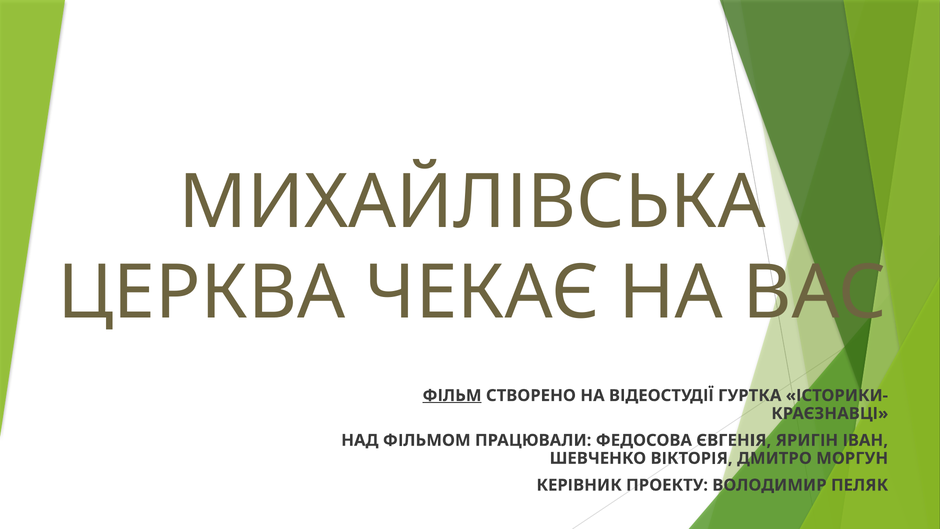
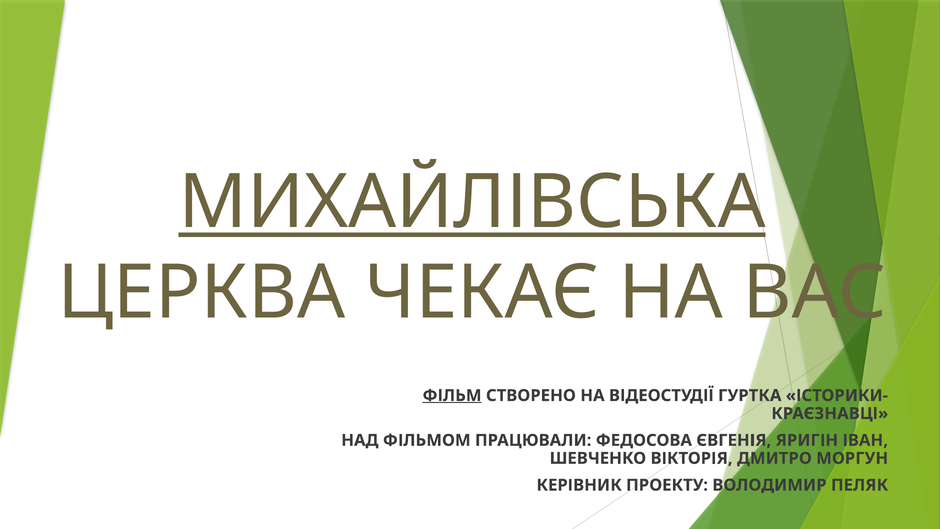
МИХАЙЛІВСЬКА underline: none -> present
